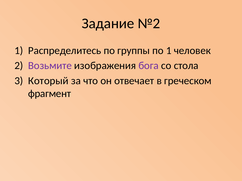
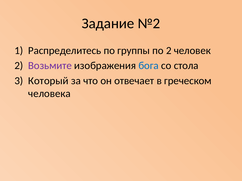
по 1: 1 -> 2
бога colour: purple -> blue
фрагмент: фрагмент -> человека
